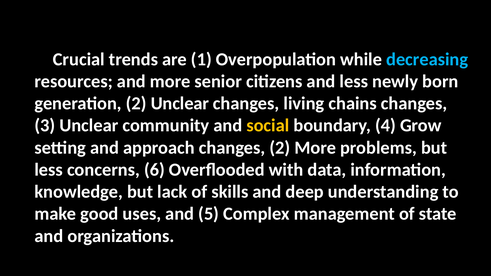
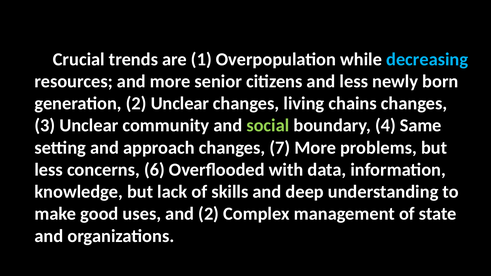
social colour: yellow -> light green
Grow: Grow -> Same
changes 2: 2 -> 7
and 5: 5 -> 2
